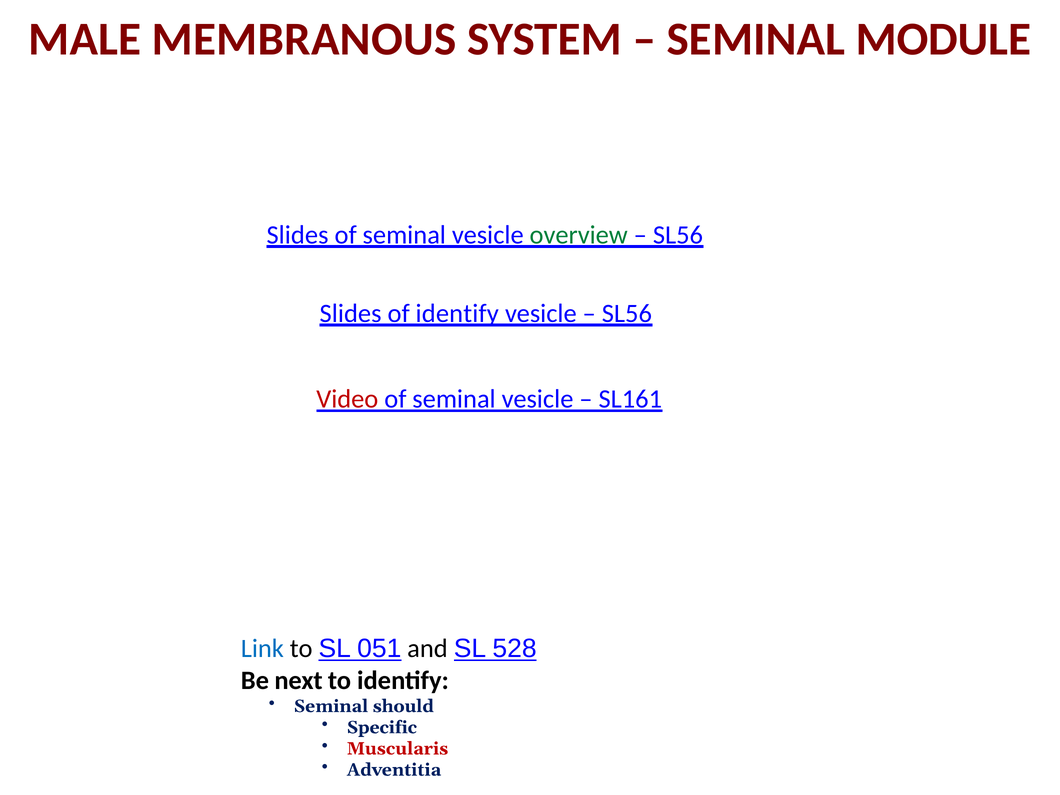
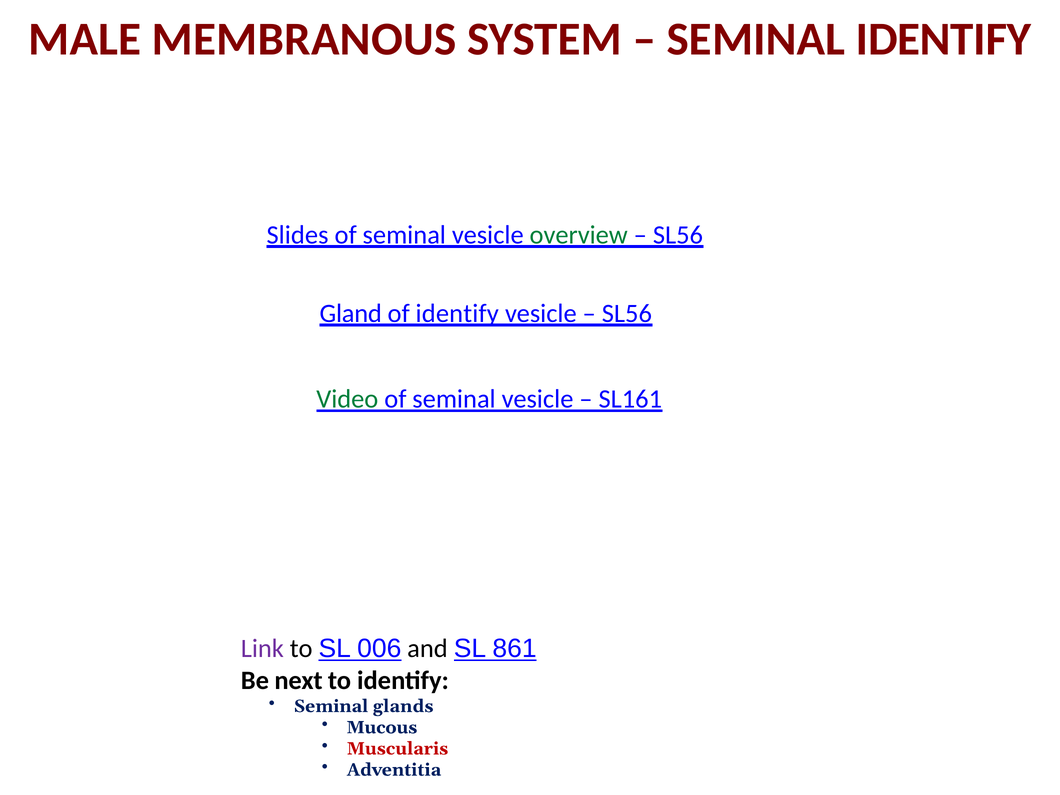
SEMINAL MODULE: MODULE -> IDENTIFY
Slides at (351, 313): Slides -> Gland
Video colour: red -> green
Link colour: blue -> purple
051: 051 -> 006
528: 528 -> 861
should: should -> glands
Specific: Specific -> Mucous
